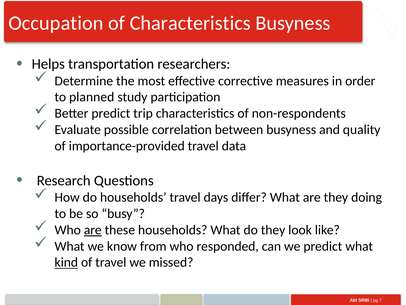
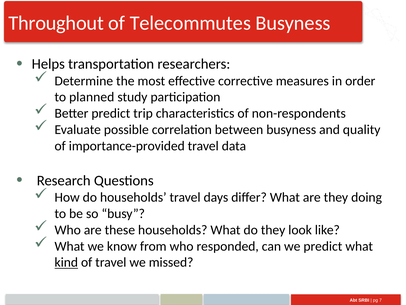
Occupation: Occupation -> Throughout
of Characteristics: Characteristics -> Telecommutes
are at (93, 230) underline: present -> none
